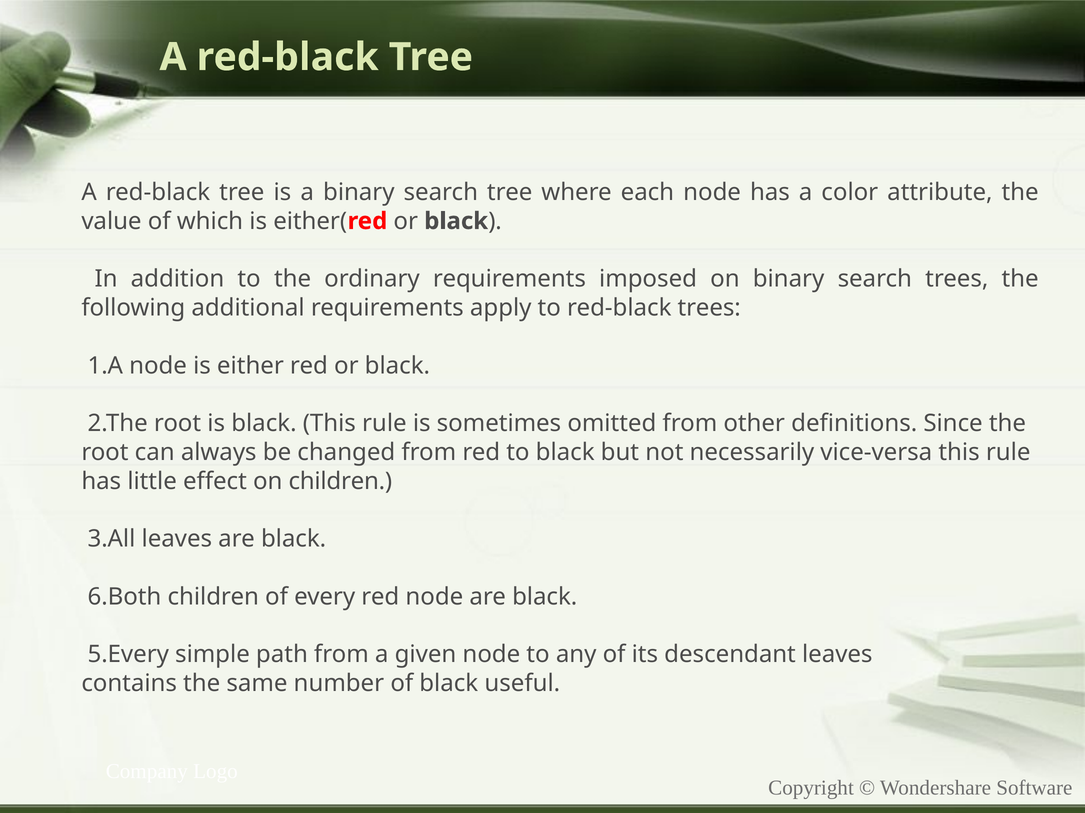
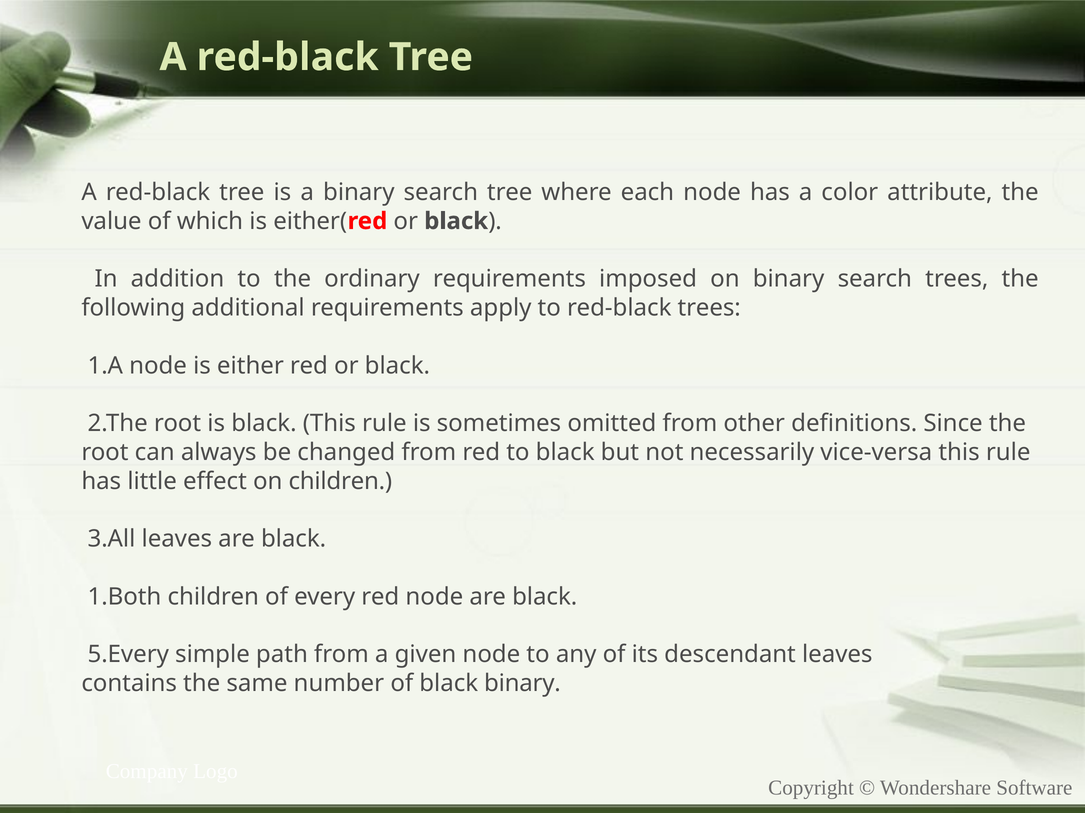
6.Both: 6.Both -> 1.Both
black useful: useful -> binary
